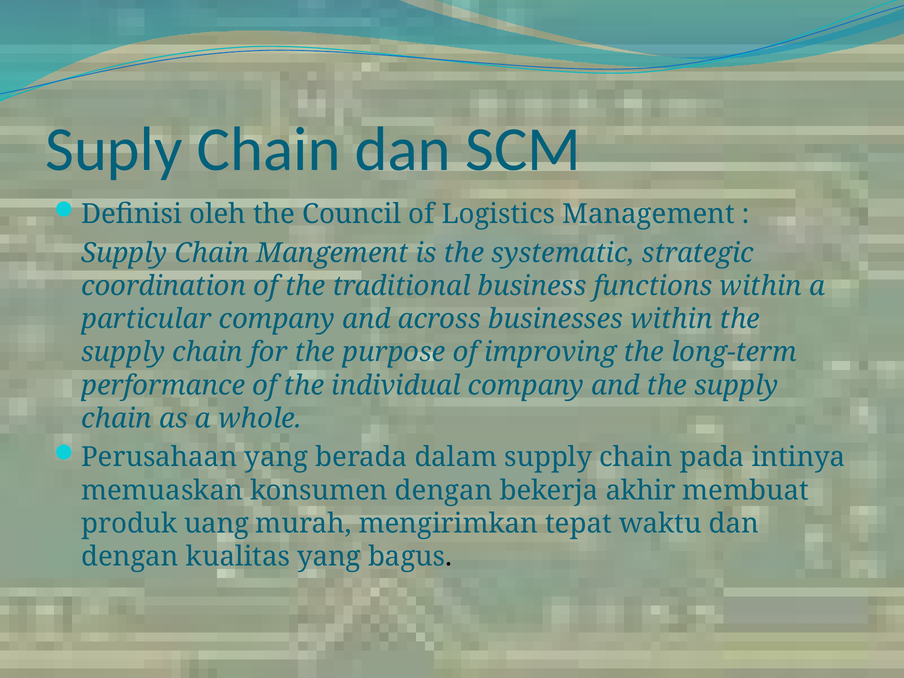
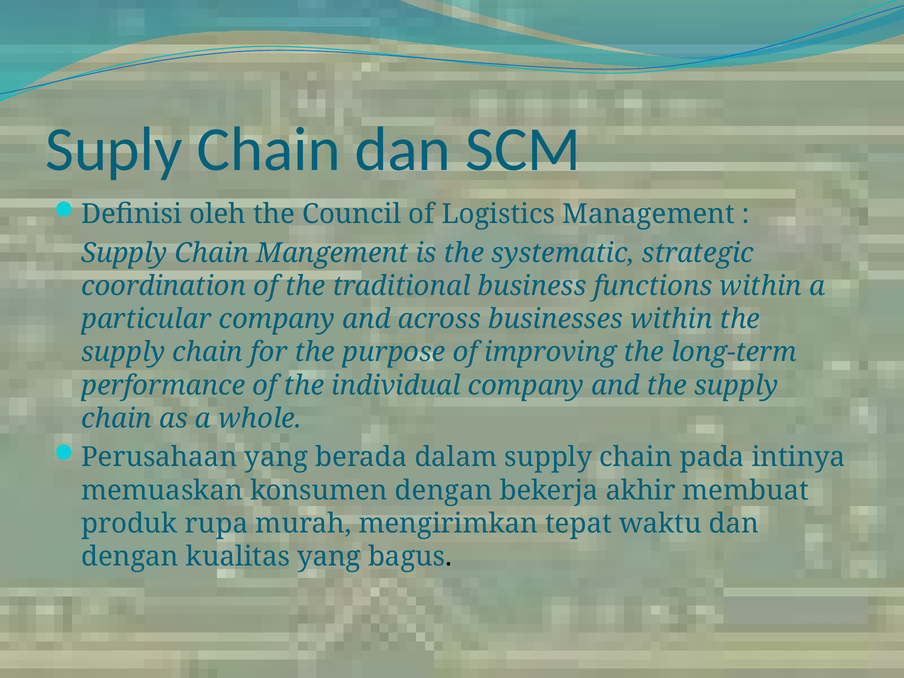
uang: uang -> rupa
